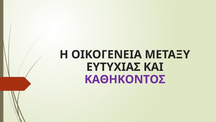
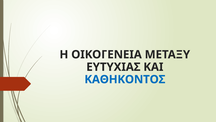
ΚΑΘΗΚΟΝΤΟΣ colour: purple -> blue
